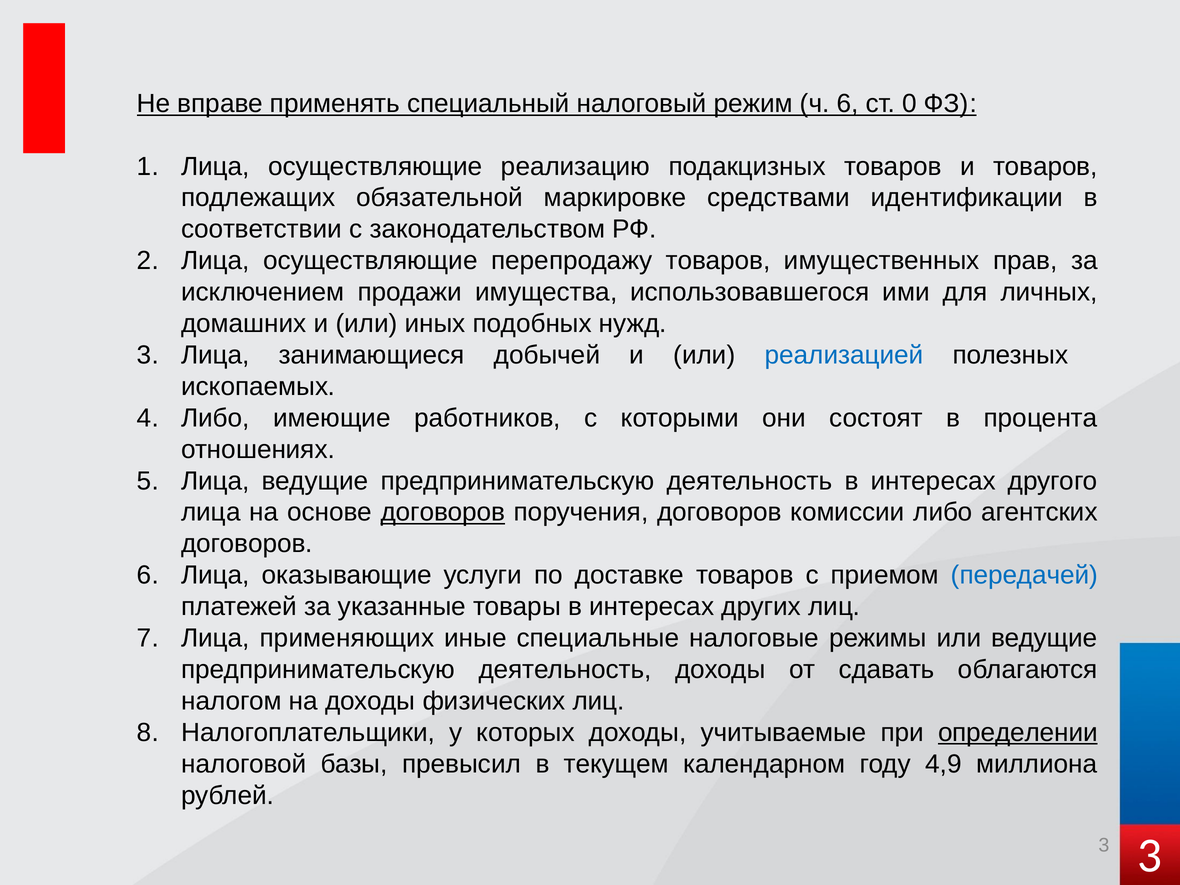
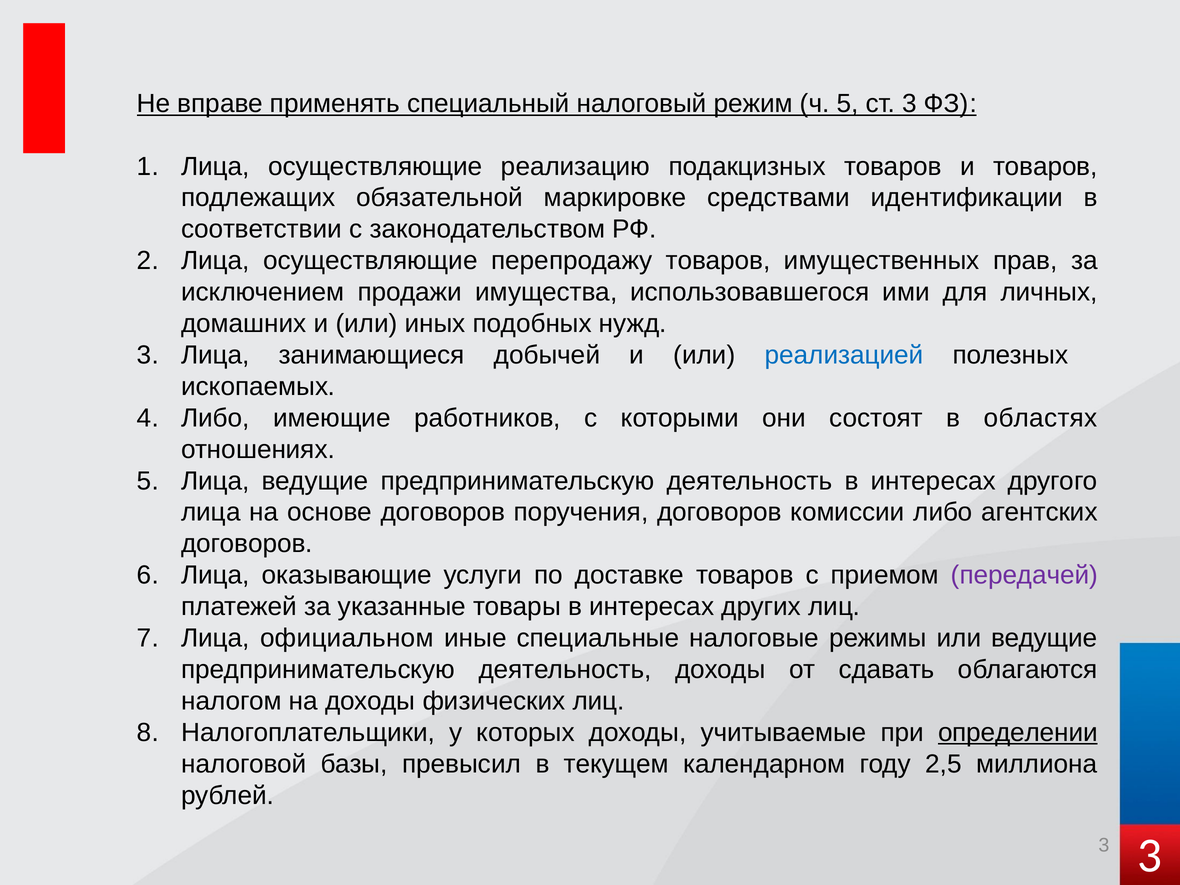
ч 6: 6 -> 5
ст 0: 0 -> 3
процента: процента -> областях
договоров at (443, 512) underline: present -> none
передачей colour: blue -> purple
применяющих: применяющих -> официальном
4,9: 4,9 -> 2,5
